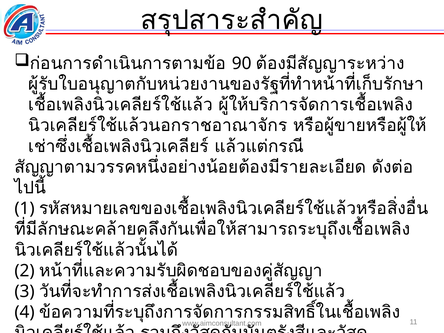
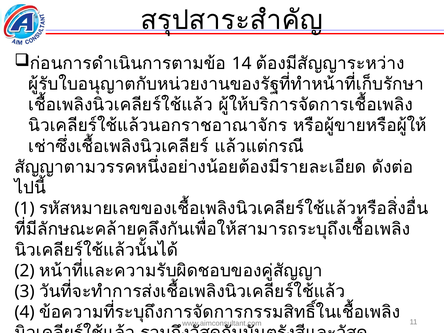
90: 90 -> 14
